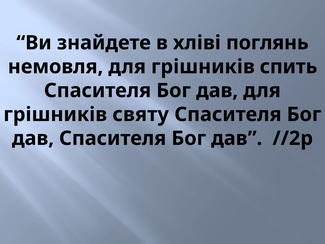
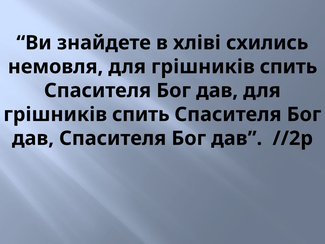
поглянь: поглянь -> схились
святу at (141, 114): святу -> спить
